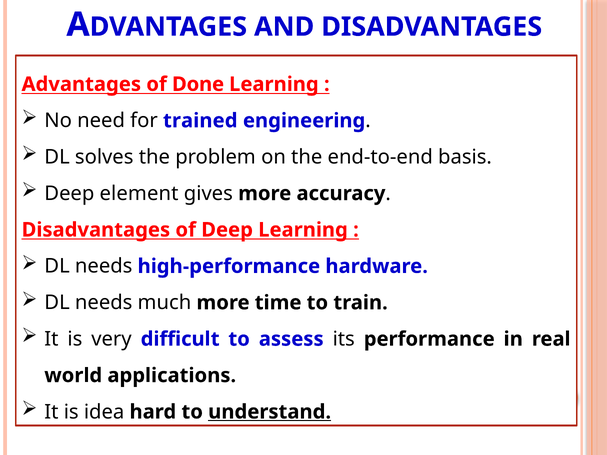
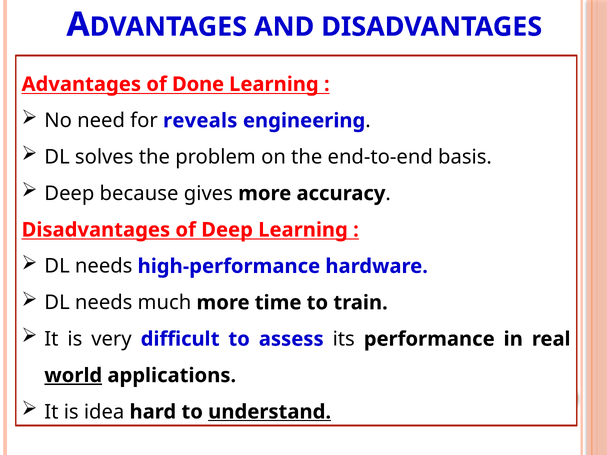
trained: trained -> reveals
element: element -> because
world underline: none -> present
